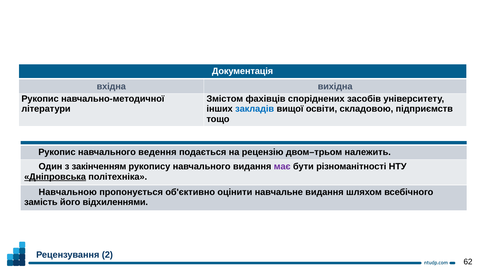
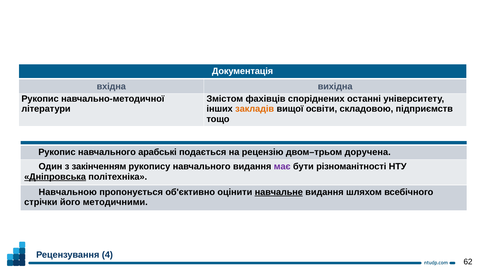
засобів: засобів -> останні
закладів colour: blue -> orange
ведення: ведення -> арабські
належить: належить -> доручена
навчальне underline: none -> present
замість: замість -> стрічки
відхиленнями: відхиленнями -> методичними
2: 2 -> 4
